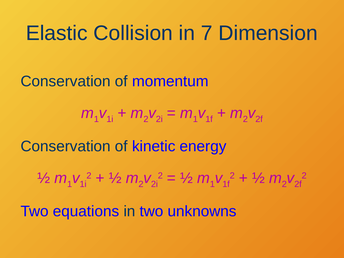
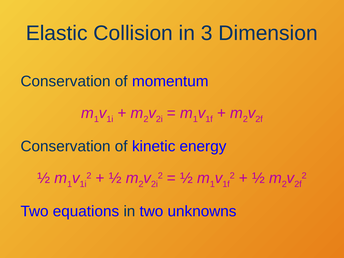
7: 7 -> 3
